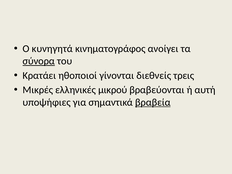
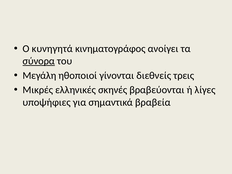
Κρατάει: Κρατάει -> Μεγάλη
μικρού: μικρού -> σκηνές
αυτή: αυτή -> λίγες
βραβεία underline: present -> none
